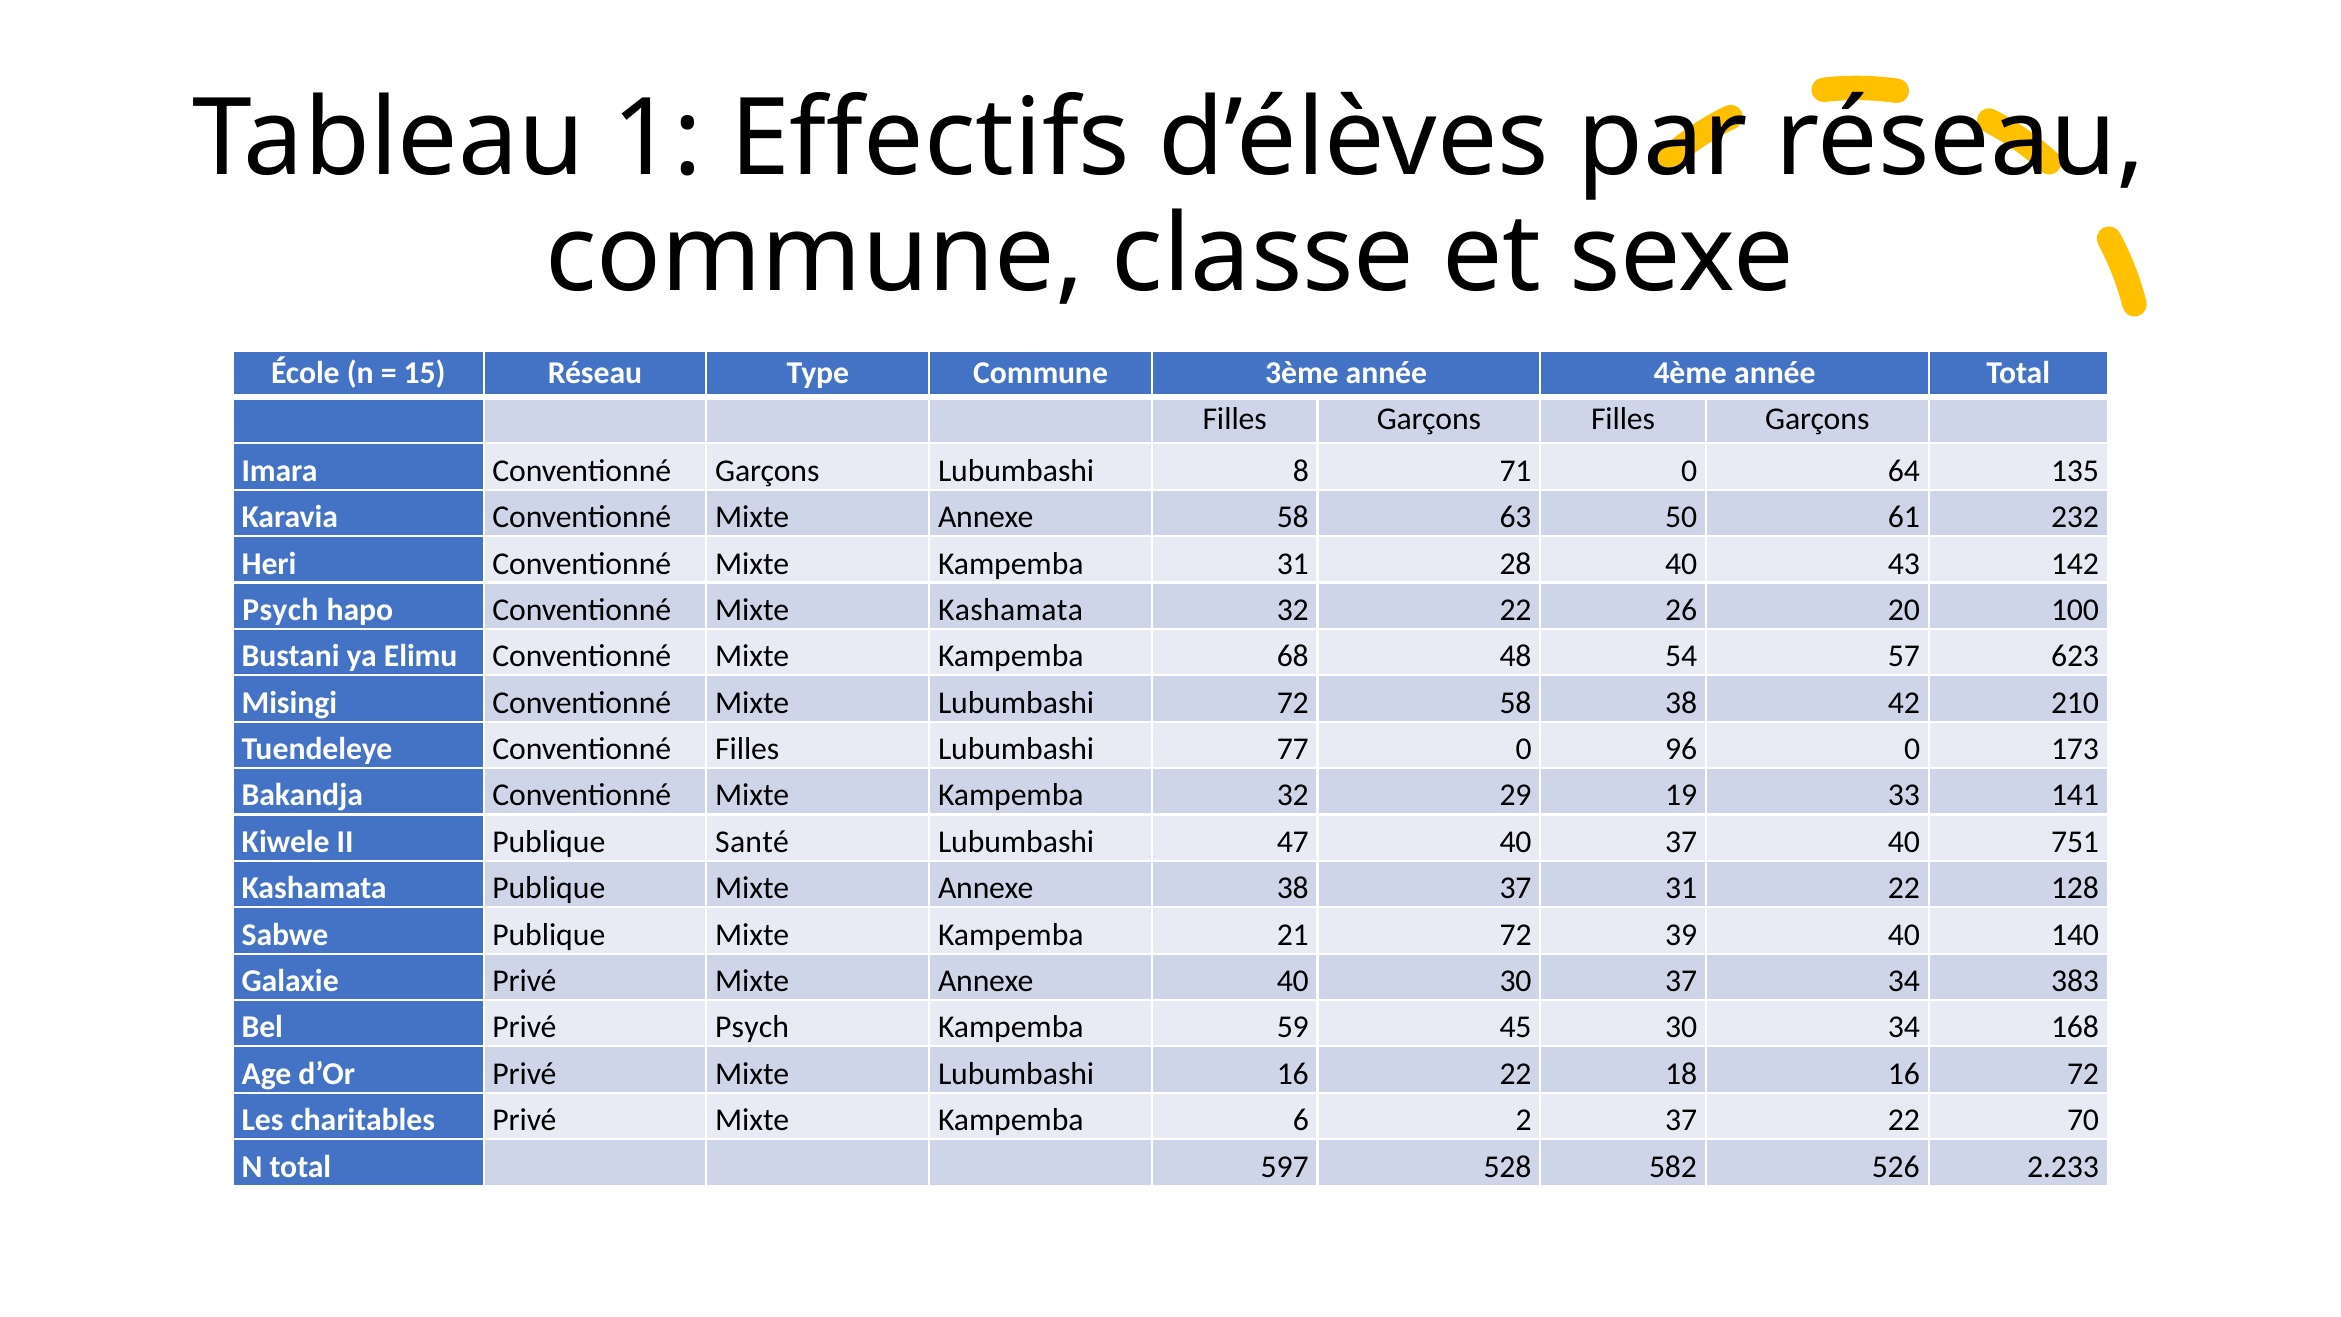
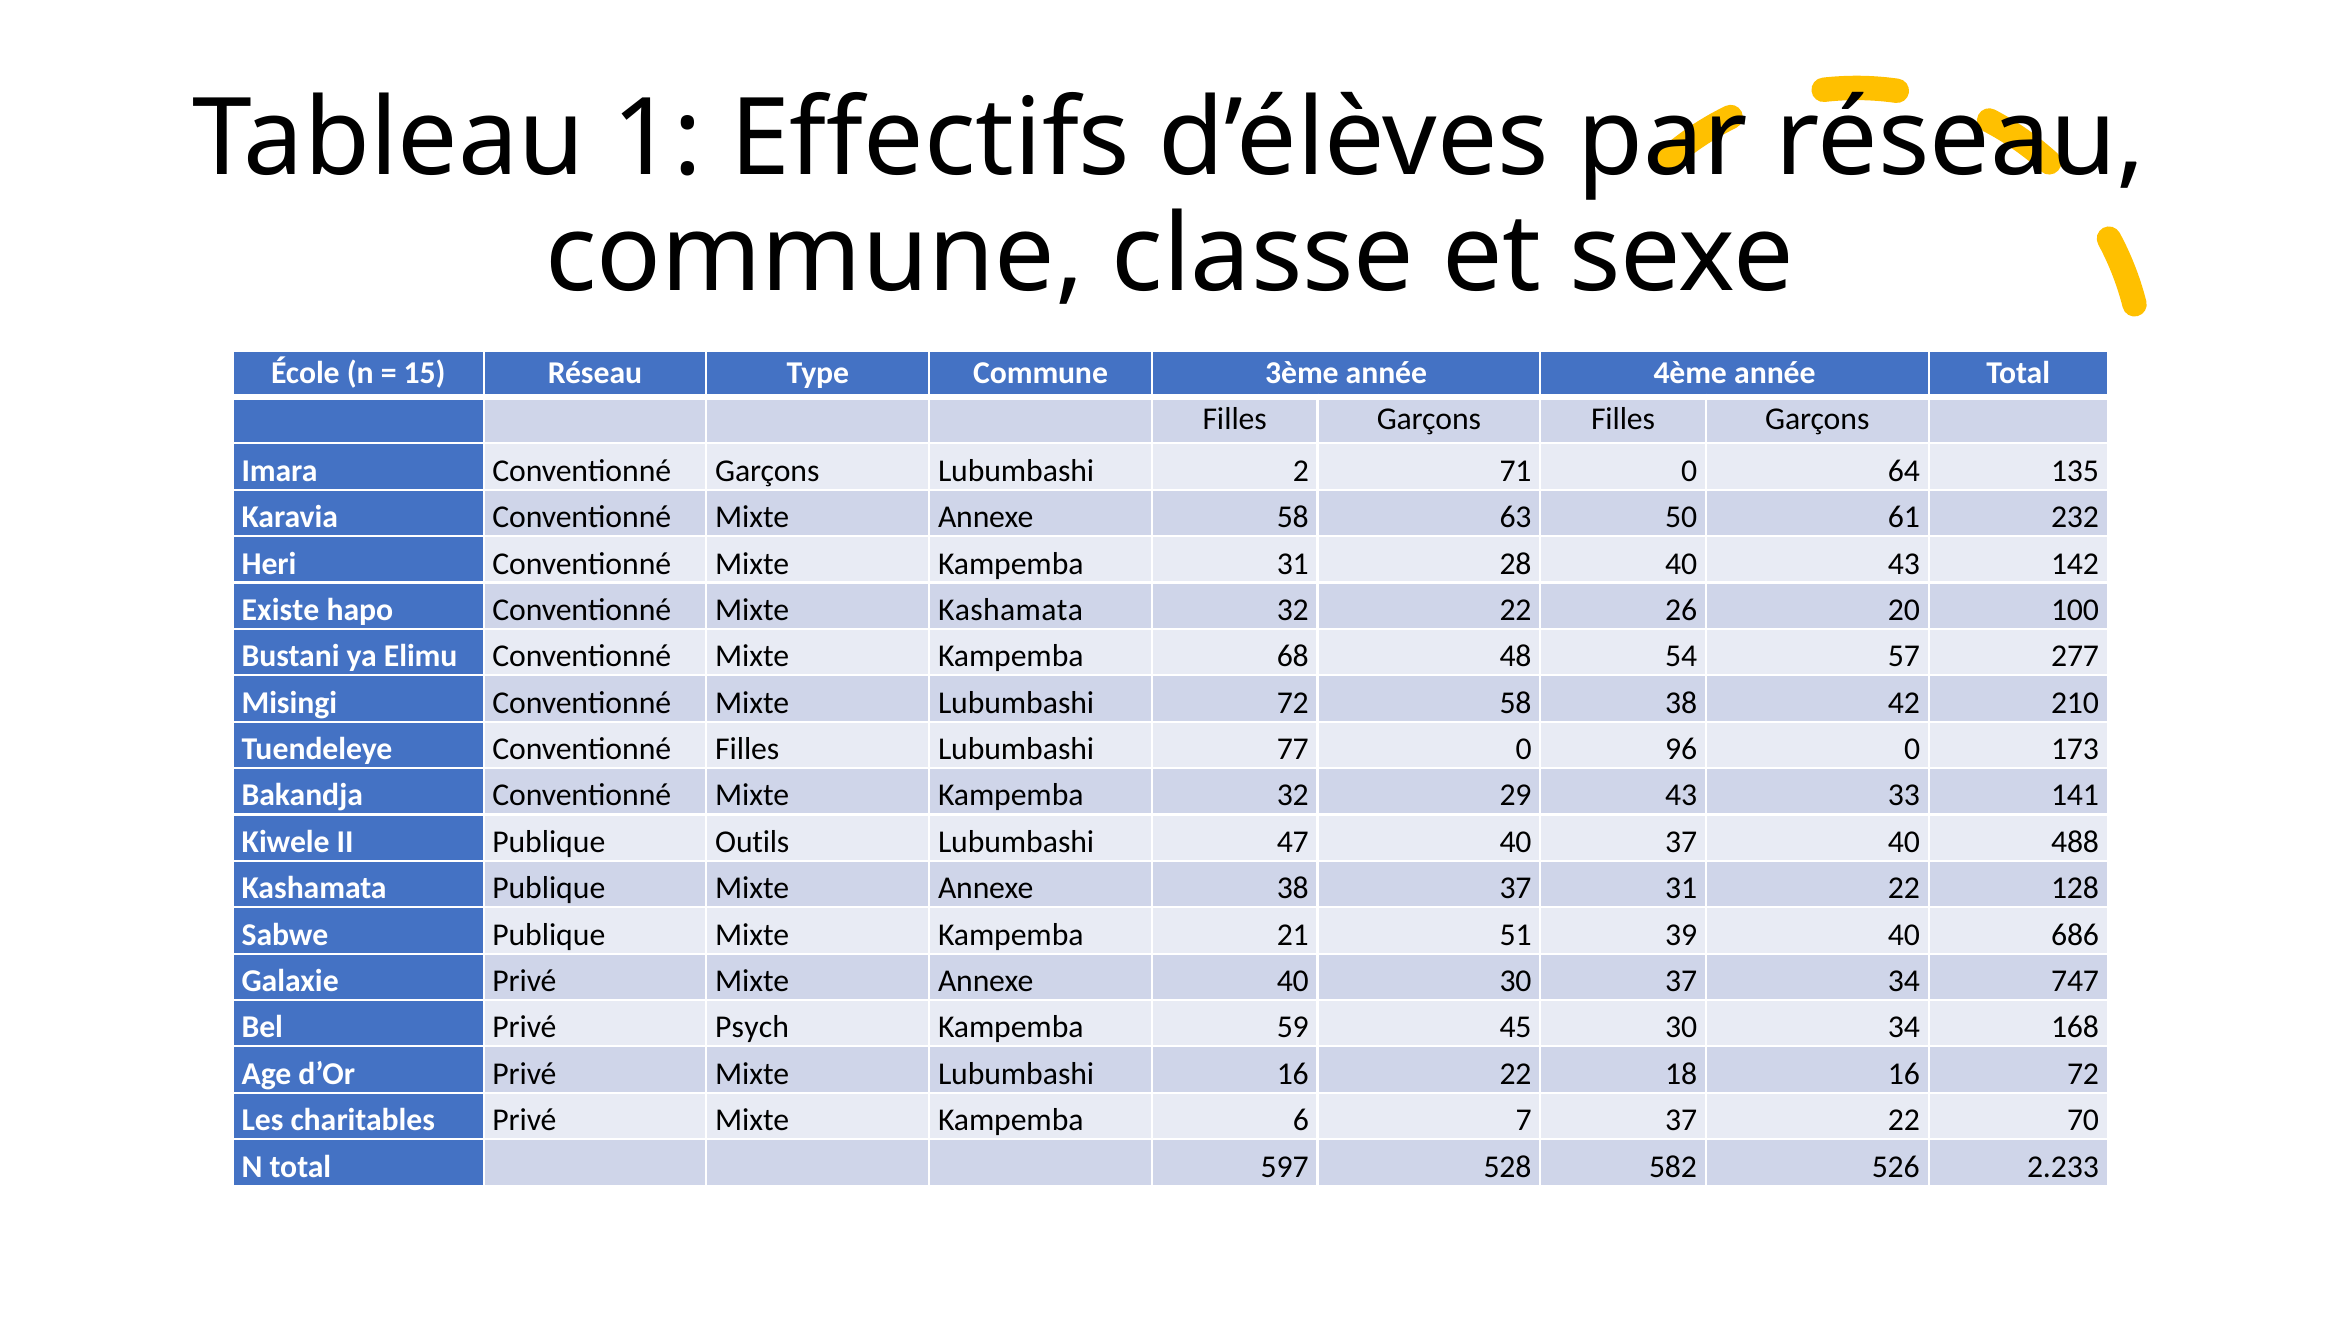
8: 8 -> 2
Psych at (280, 610): Psych -> Existe
623: 623 -> 277
29 19: 19 -> 43
Santé: Santé -> Outils
751: 751 -> 488
21 72: 72 -> 51
140: 140 -> 686
383: 383 -> 747
2: 2 -> 7
